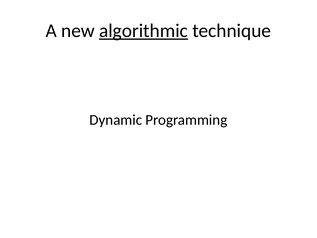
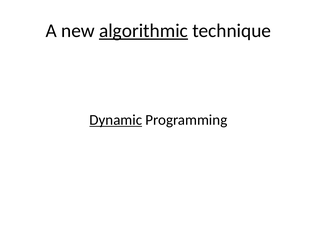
Dynamic underline: none -> present
